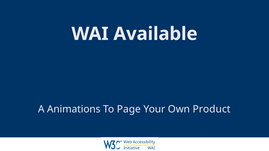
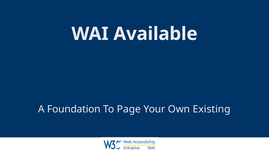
Animations: Animations -> Foundation
Product: Product -> Existing
